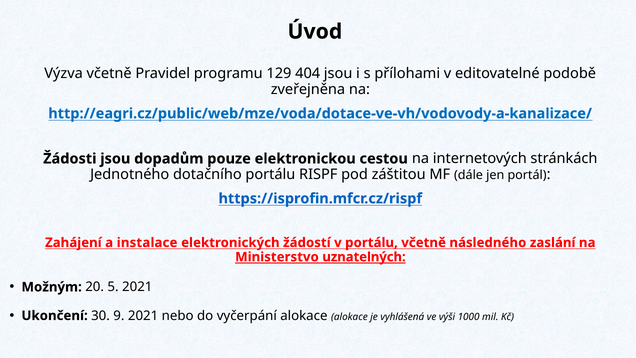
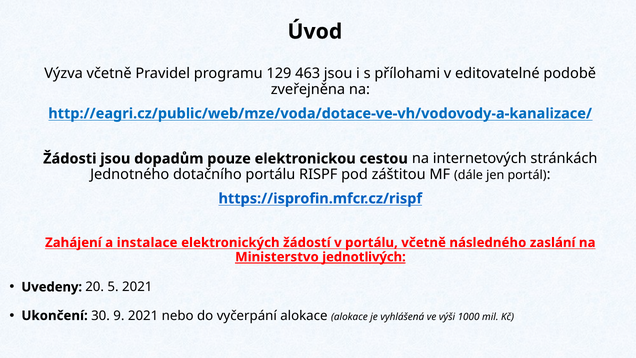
404: 404 -> 463
uznatelných: uznatelných -> jednotlivých
Možným at (52, 287): Možným -> Uvedeny
